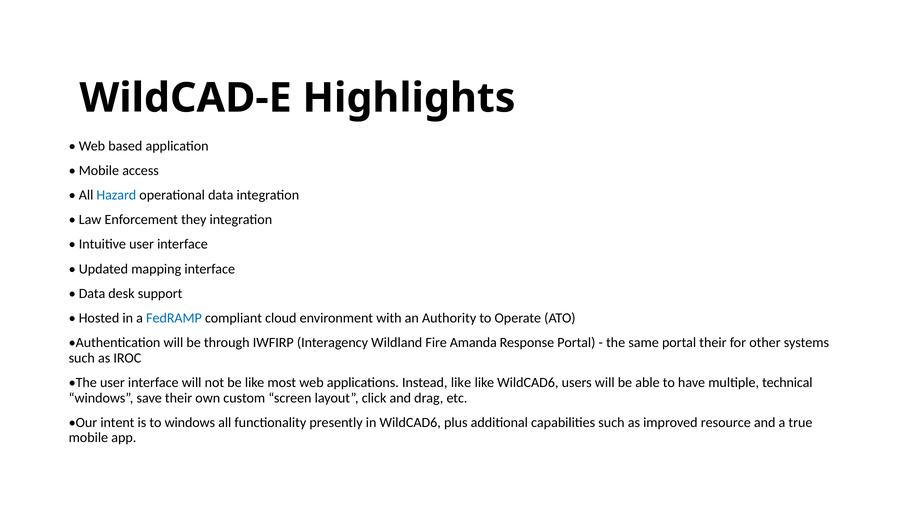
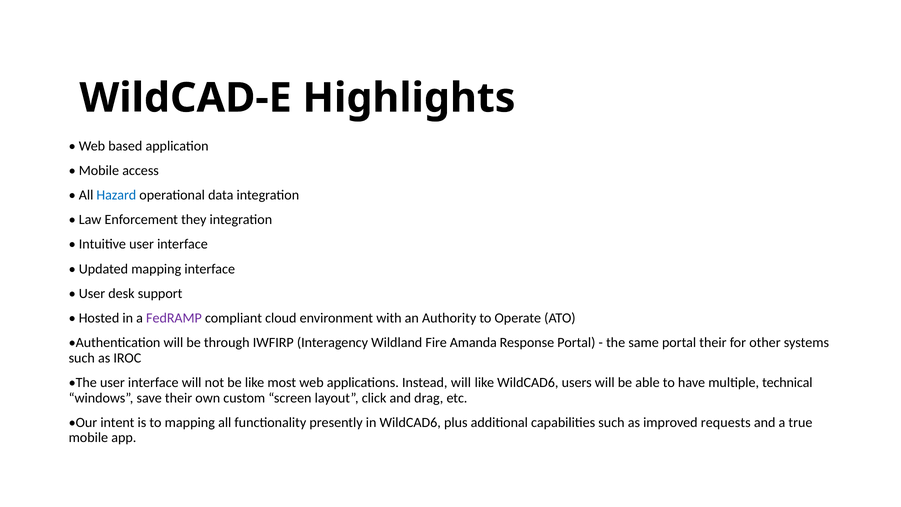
Data at (92, 293): Data -> User
FedRAMP colour: blue -> purple
Instead like: like -> will
to windows: windows -> mapping
resource: resource -> requests
